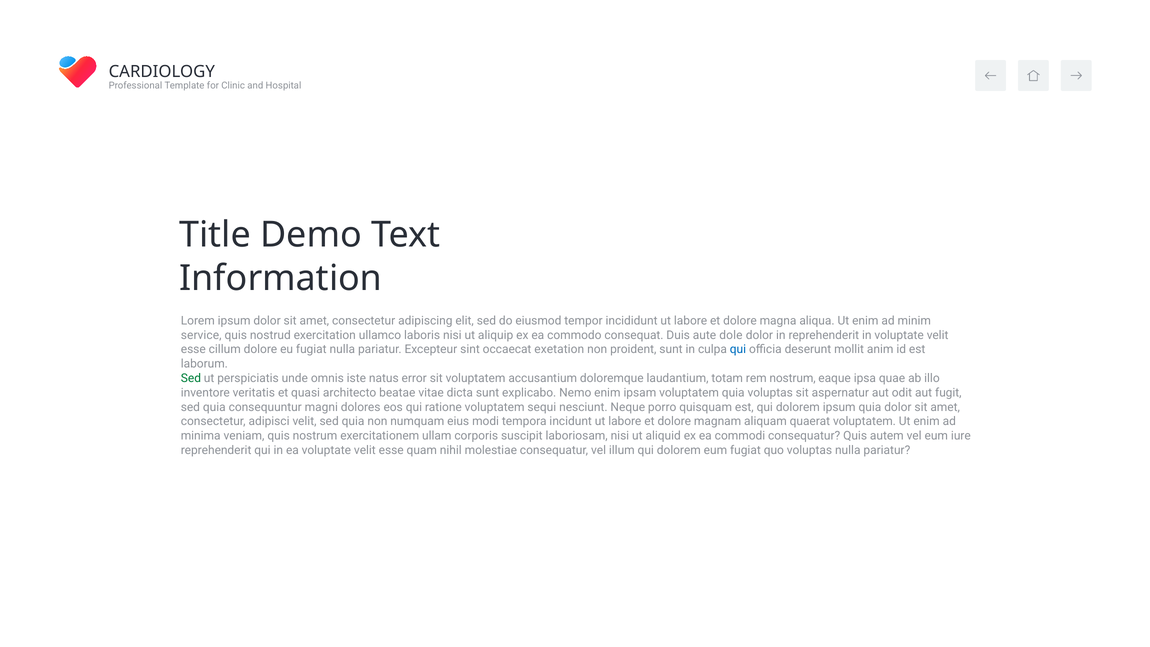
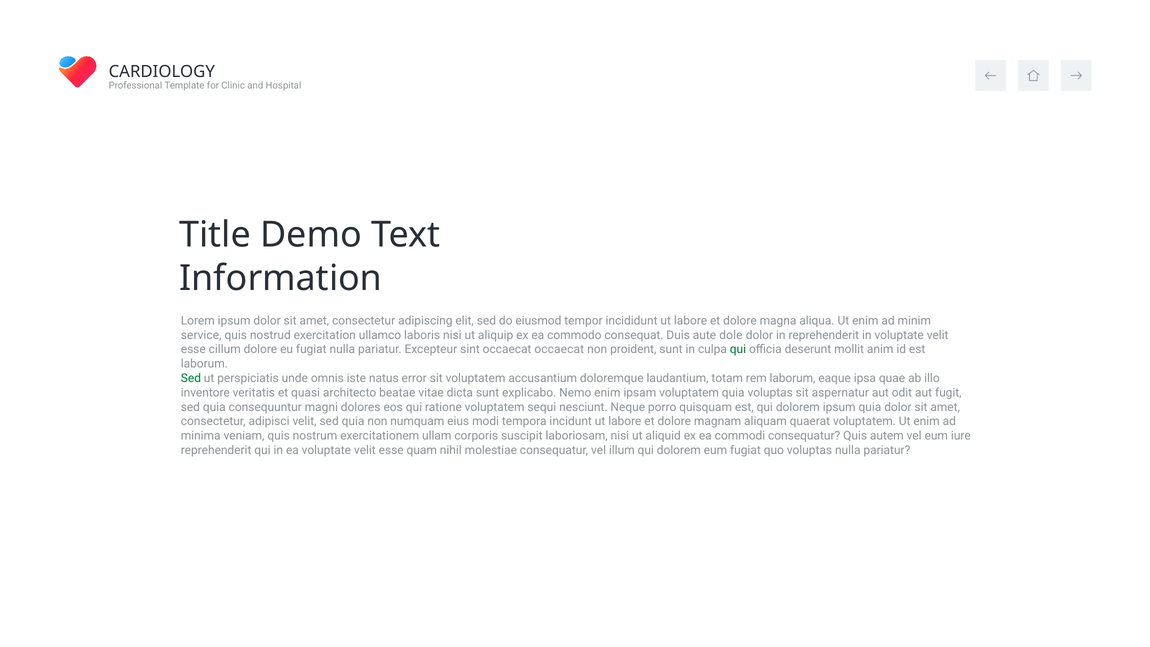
occaecat exetation: exetation -> occaecat
qui at (738, 349) colour: blue -> green
rem nostrum: nostrum -> laborum
